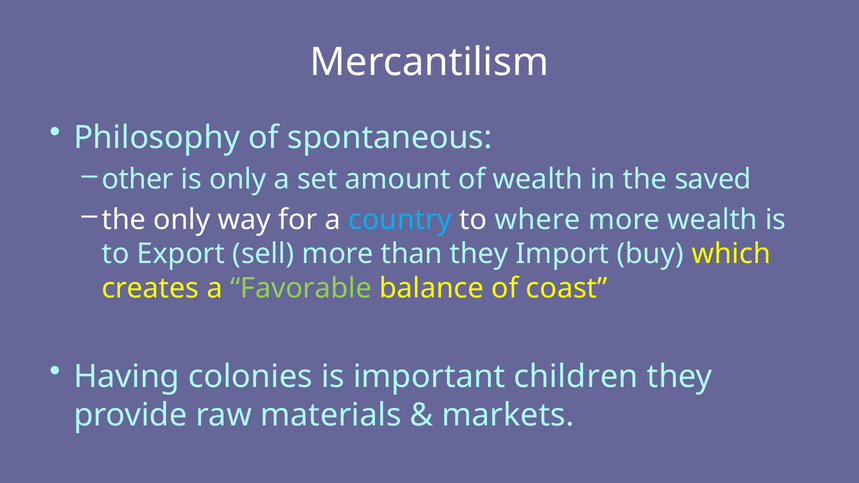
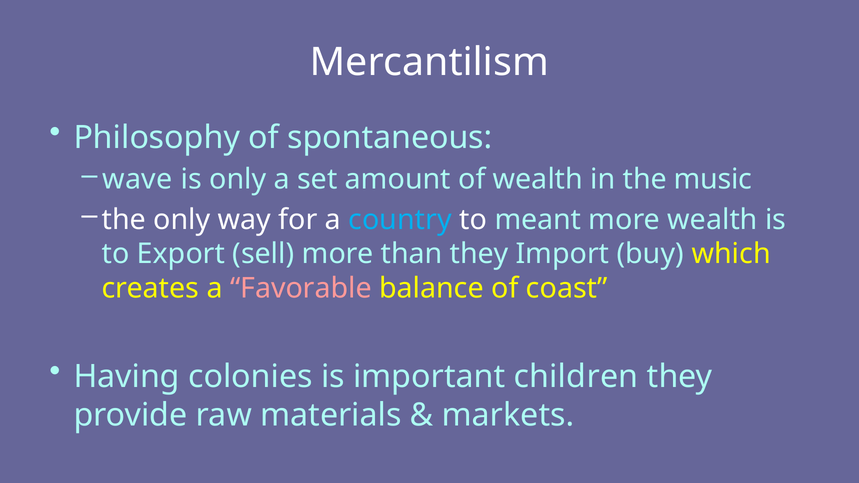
other: other -> wave
saved: saved -> music
where: where -> meant
Favorable colour: light green -> pink
